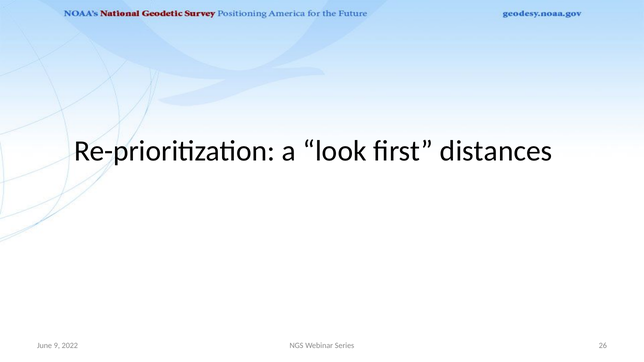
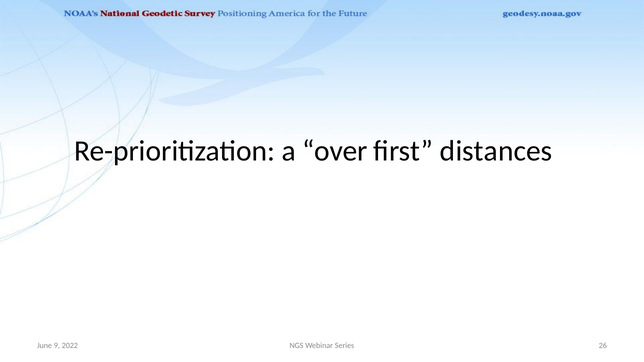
look: look -> over
